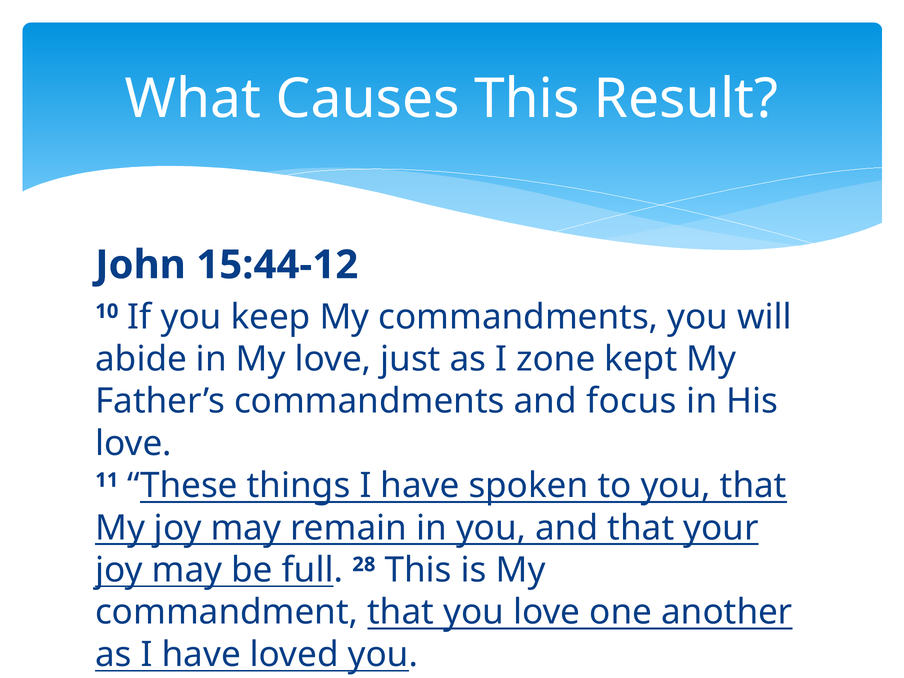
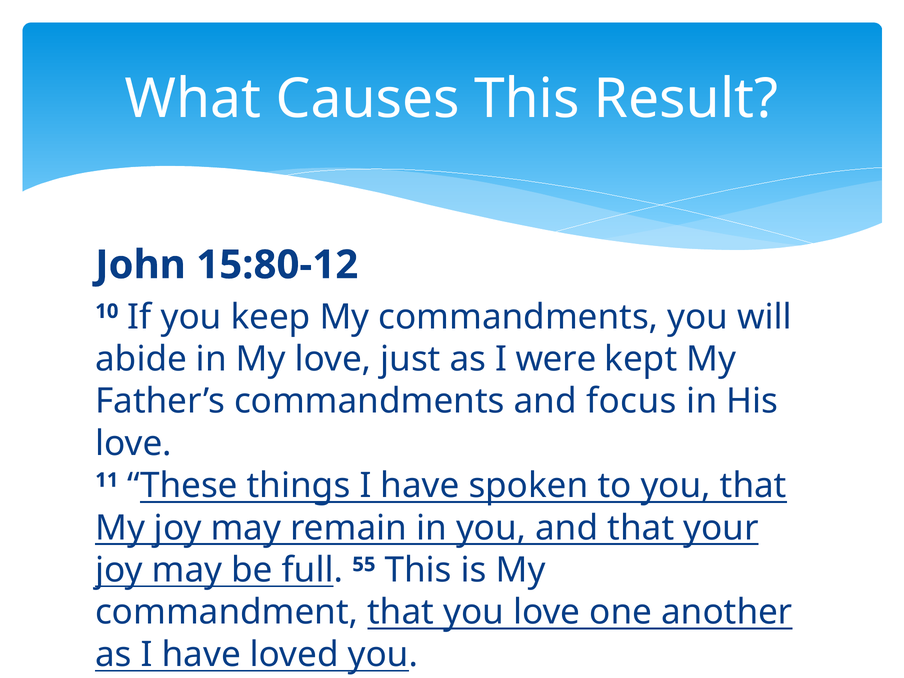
15:44-12: 15:44-12 -> 15:80-12
zone: zone -> were
28: 28 -> 55
